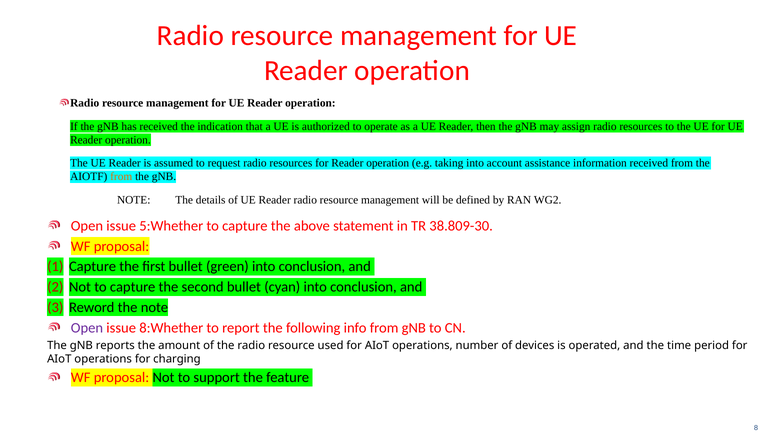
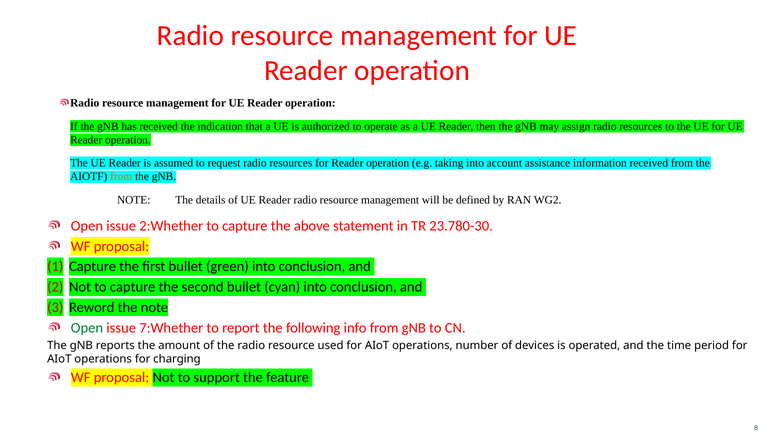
5:Whether: 5:Whether -> 2:Whether
38.809-30: 38.809-30 -> 23.780-30
Open at (87, 328) colour: purple -> green
8:Whether: 8:Whether -> 7:Whether
